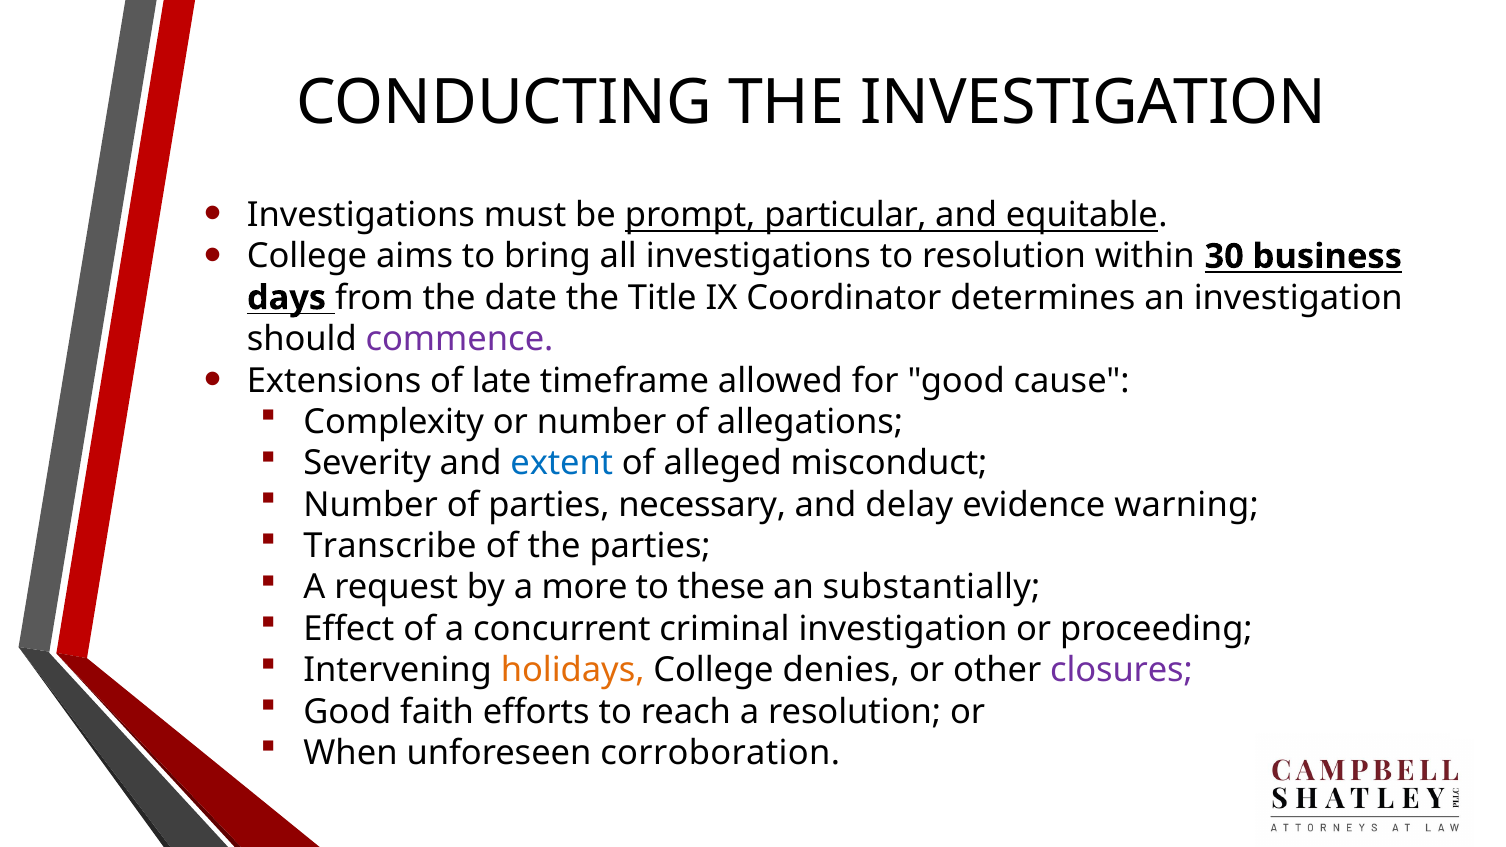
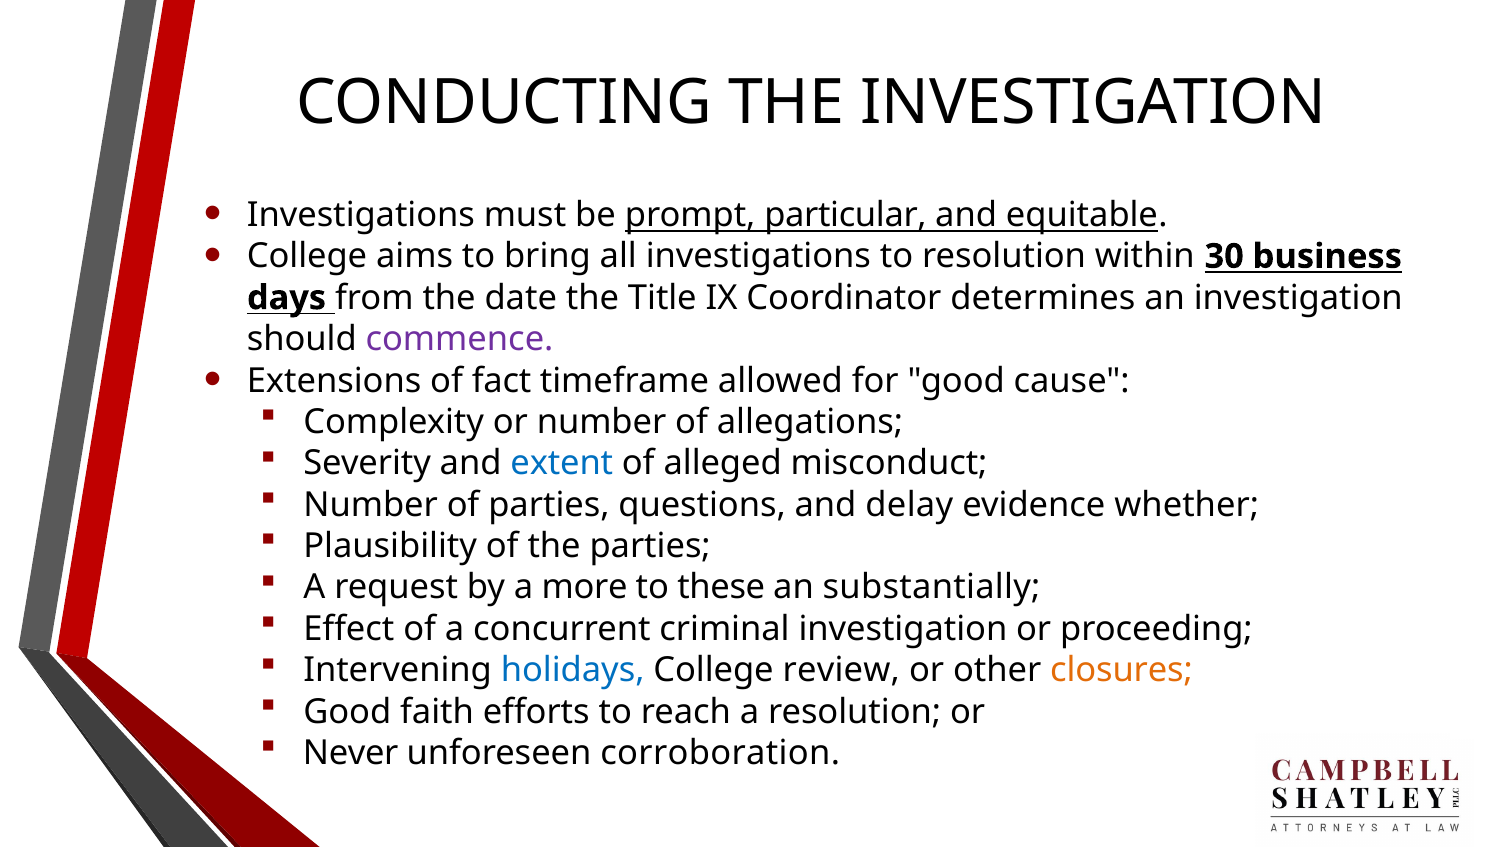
late: late -> fact
necessary: necessary -> questions
warning: warning -> whether
Transcribe: Transcribe -> Plausibility
holidays colour: orange -> blue
denies: denies -> review
closures colour: purple -> orange
When: When -> Never
